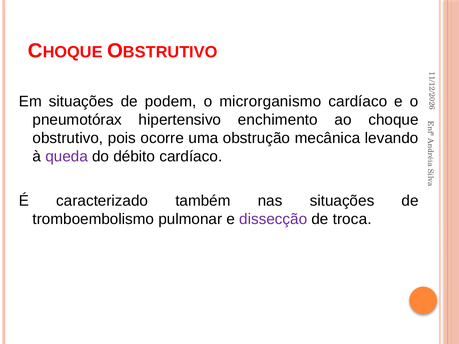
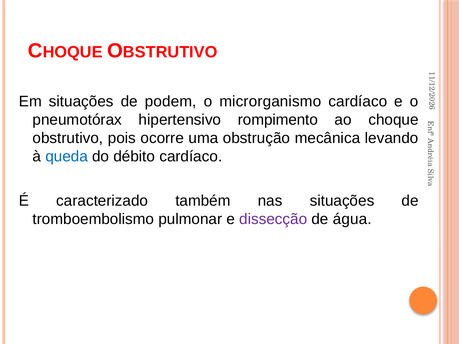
enchimento: enchimento -> rompimento
queda colour: purple -> blue
troca: troca -> água
